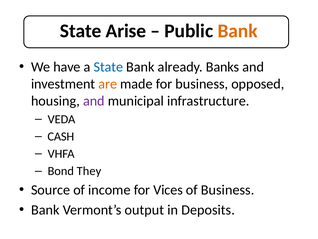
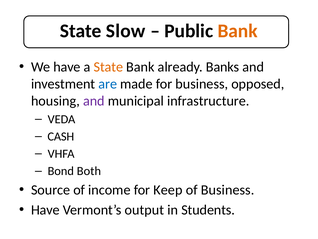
Arise: Arise -> Slow
State at (108, 67) colour: blue -> orange
are colour: orange -> blue
They: They -> Both
Vices: Vices -> Keep
Bank at (45, 209): Bank -> Have
Deposits: Deposits -> Students
